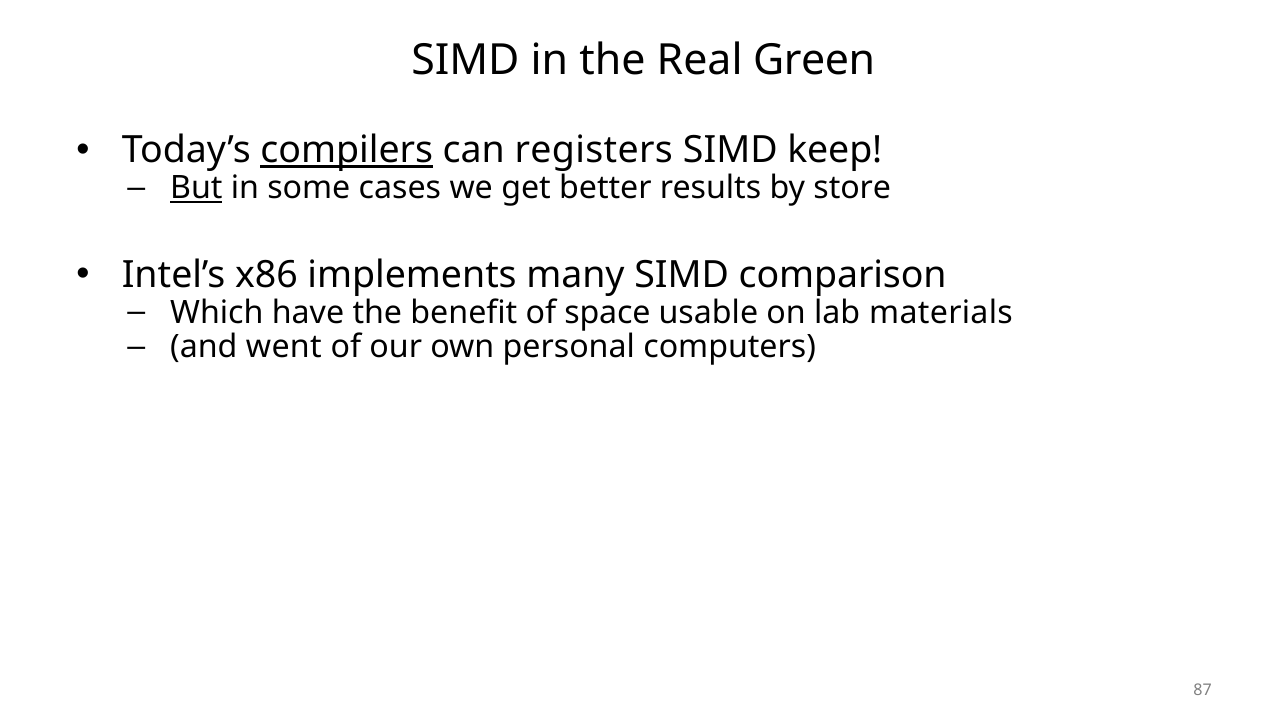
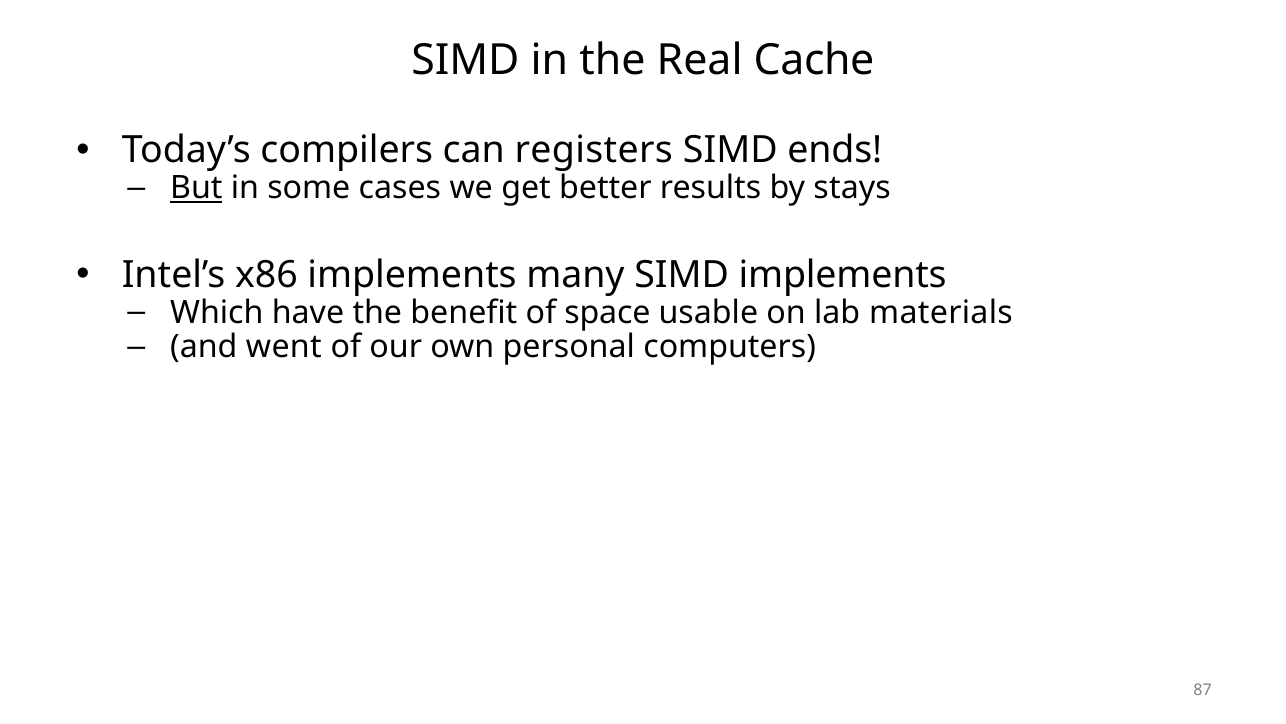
Green: Green -> Cache
compilers underline: present -> none
keep: keep -> ends
store: store -> stays
SIMD comparison: comparison -> implements
